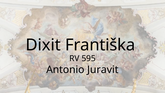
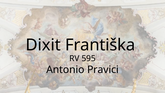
Juravit: Juravit -> Pravici
